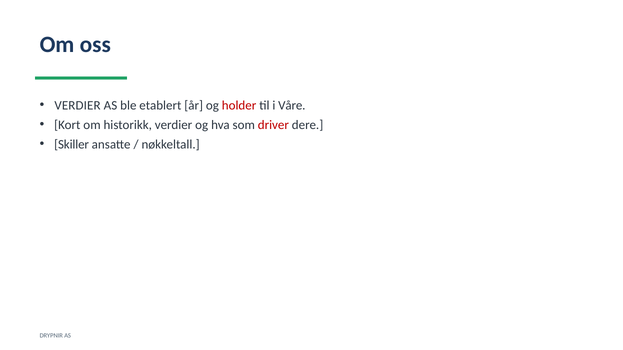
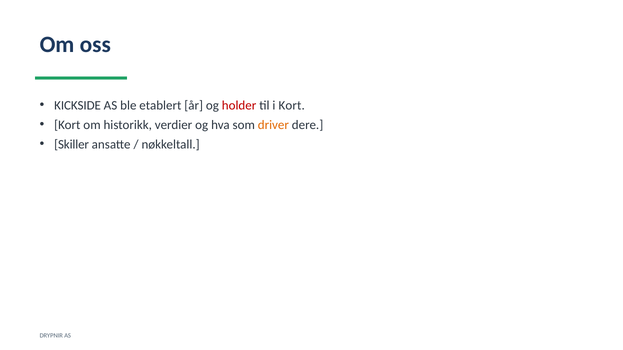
VERDIER at (77, 106): VERDIER -> KICKSIDE
i Våre: Våre -> Kort
driver colour: red -> orange
